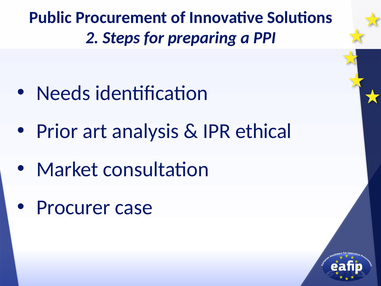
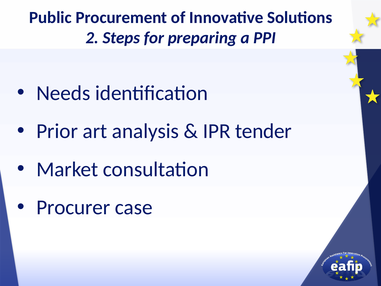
ethical: ethical -> tender
